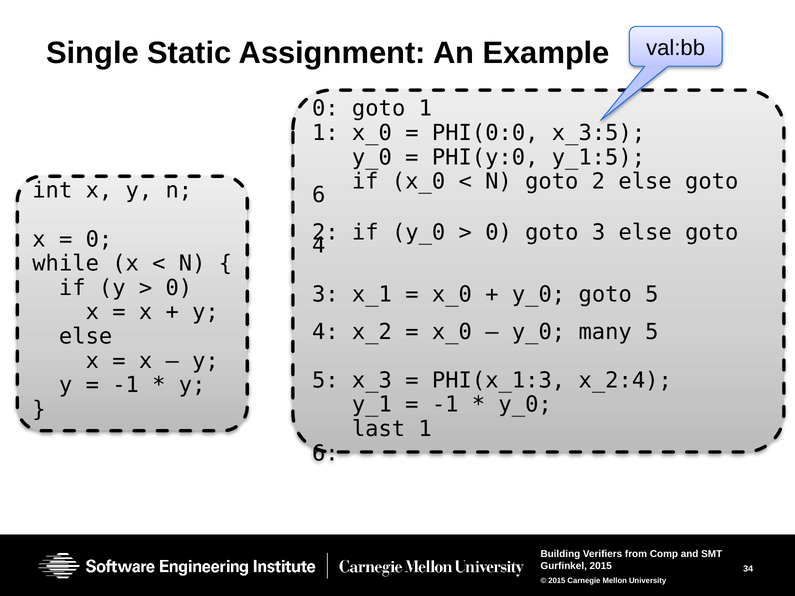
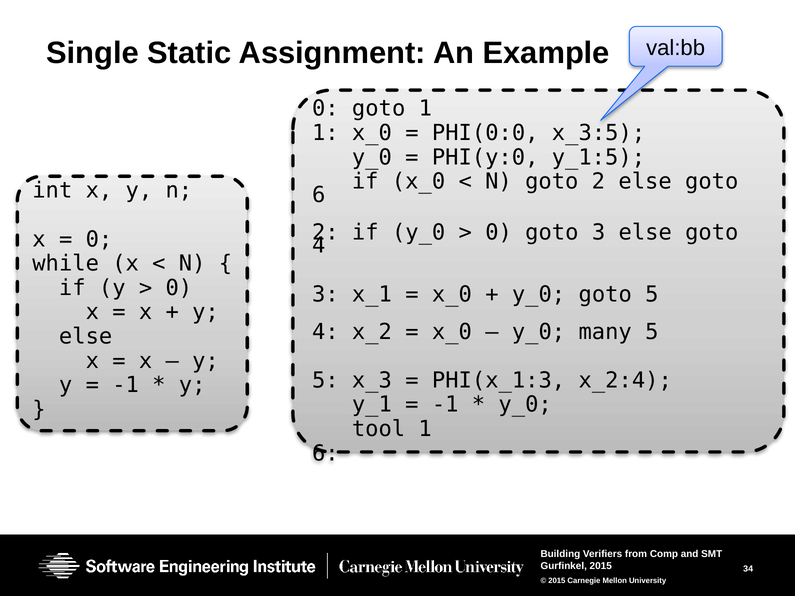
last: last -> tool
